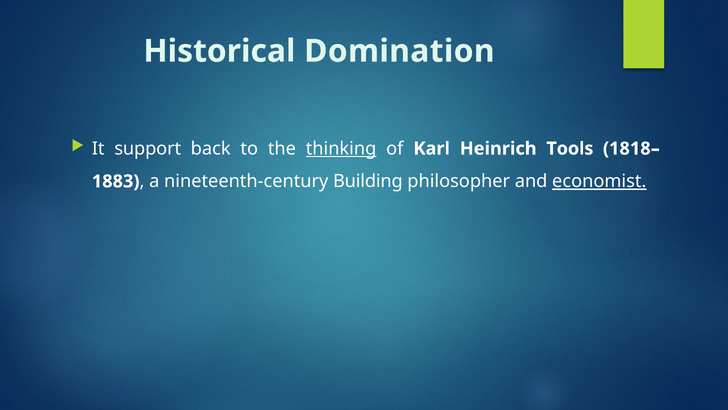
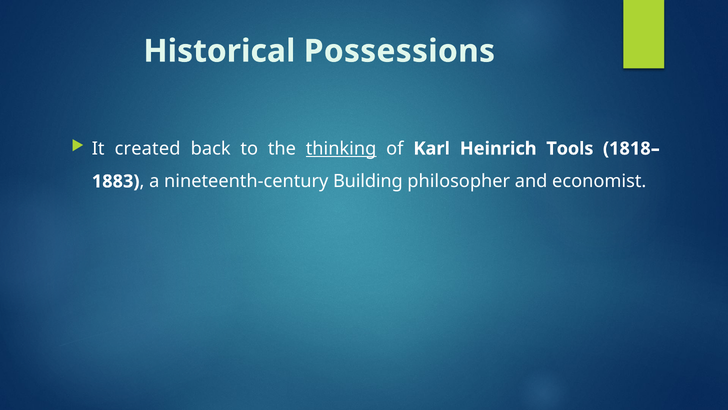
Domination: Domination -> Possessions
support: support -> created
economist underline: present -> none
